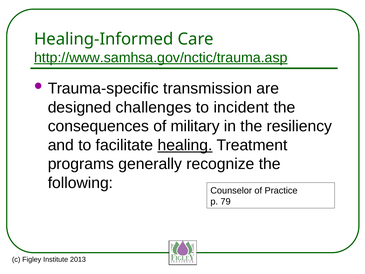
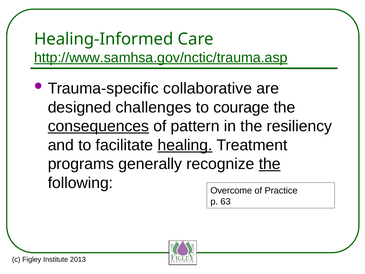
transmission: transmission -> collaborative
incident: incident -> courage
consequences underline: none -> present
military: military -> pattern
the at (270, 164) underline: none -> present
Counselor: Counselor -> Overcome
79: 79 -> 63
